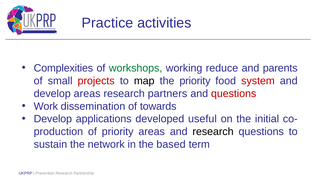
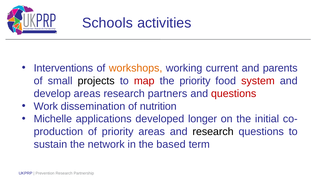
Practice: Practice -> Schools
Complexities: Complexities -> Interventions
workshops colour: green -> orange
reduce: reduce -> current
projects colour: red -> black
map colour: black -> red
towards: towards -> nutrition
Develop at (53, 119): Develop -> Michelle
useful: useful -> longer
